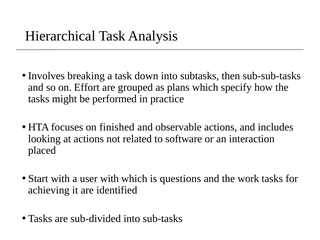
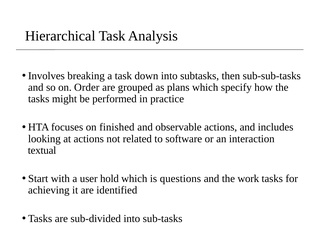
Effort: Effort -> Order
placed: placed -> textual
user with: with -> hold
